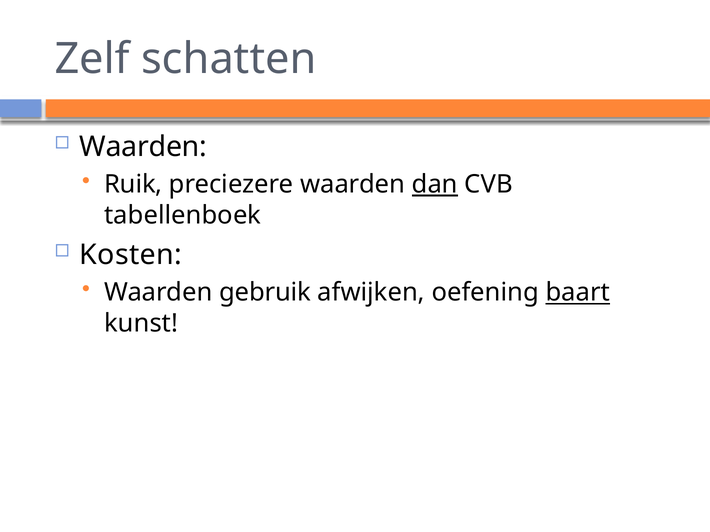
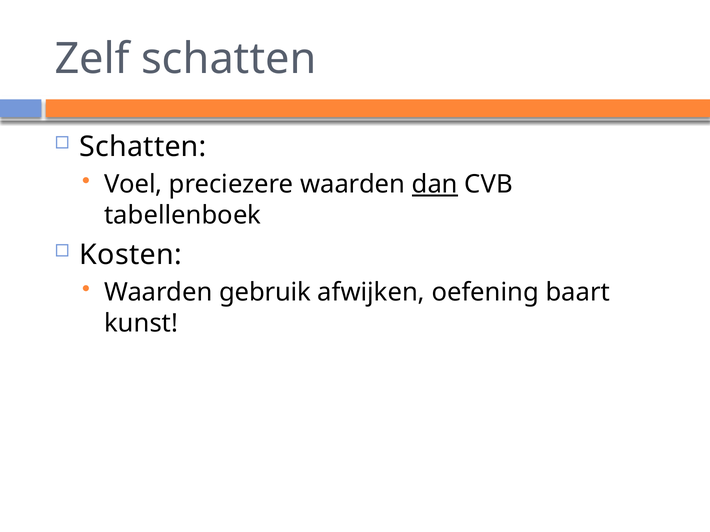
Waarden at (143, 147): Waarden -> Schatten
Ruik: Ruik -> Voel
baart underline: present -> none
